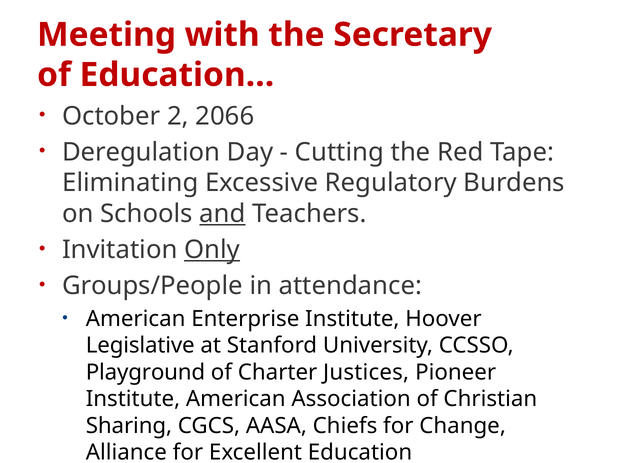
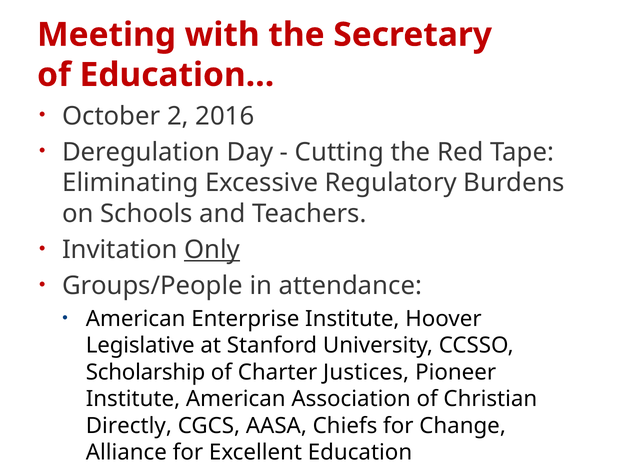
2066: 2066 -> 2016
and underline: present -> none
Playground: Playground -> Scholarship
Sharing: Sharing -> Directly
